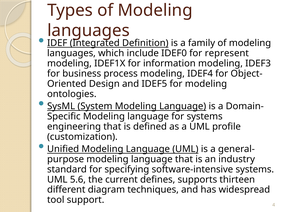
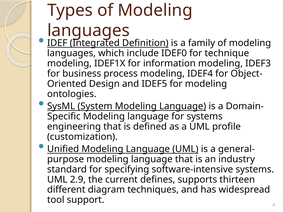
represent: represent -> technique
5.6: 5.6 -> 2.9
